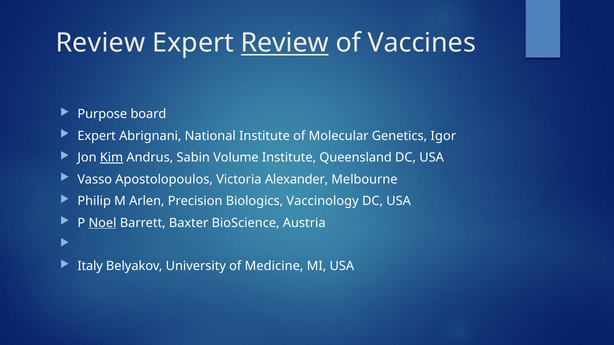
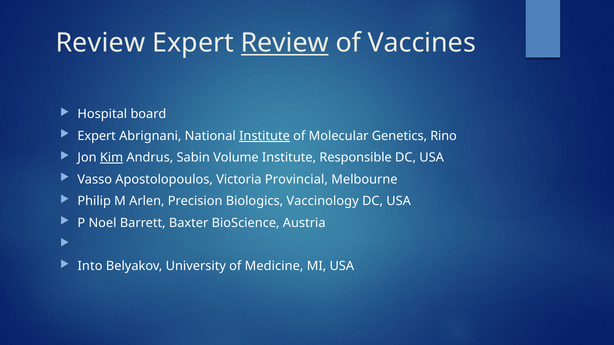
Purpose: Purpose -> Hospital
Institute at (264, 136) underline: none -> present
Igor: Igor -> Rino
Queensland: Queensland -> Responsible
Alexander: Alexander -> Provincial
Noel underline: present -> none
Italy: Italy -> Into
